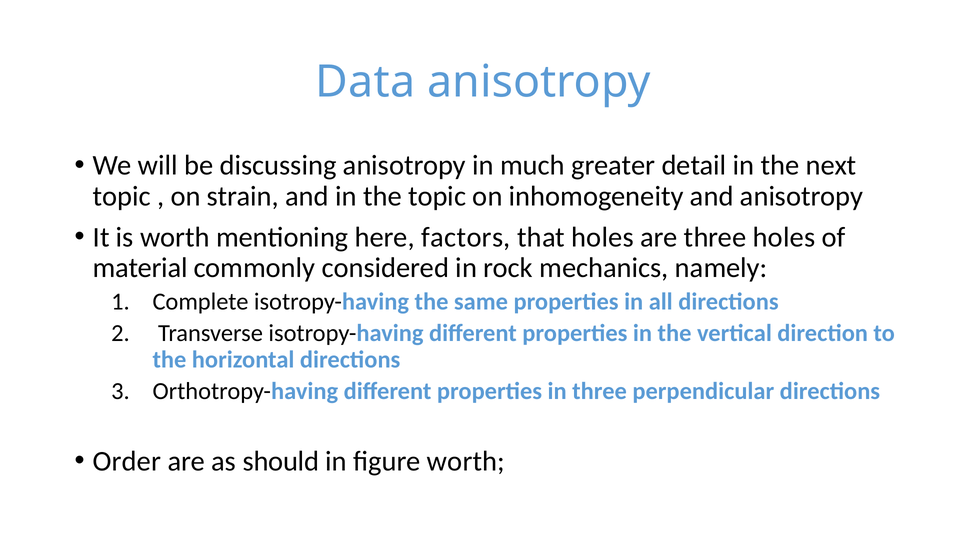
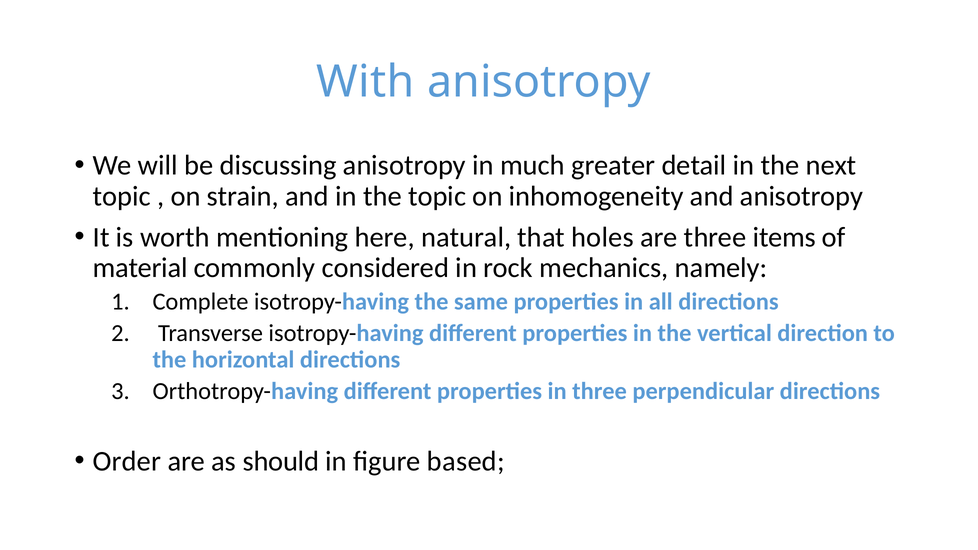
Data: Data -> With
factors: factors -> natural
three holes: holes -> items
figure worth: worth -> based
